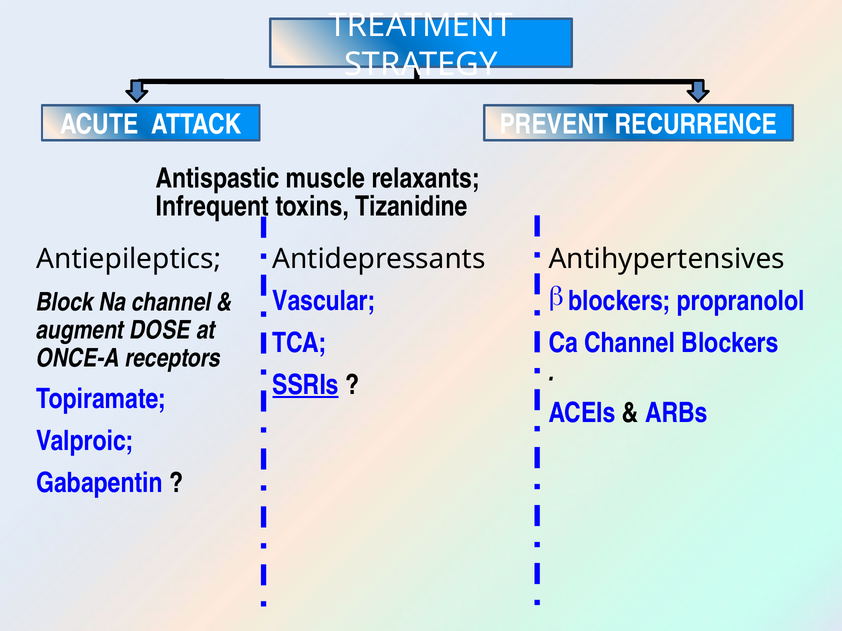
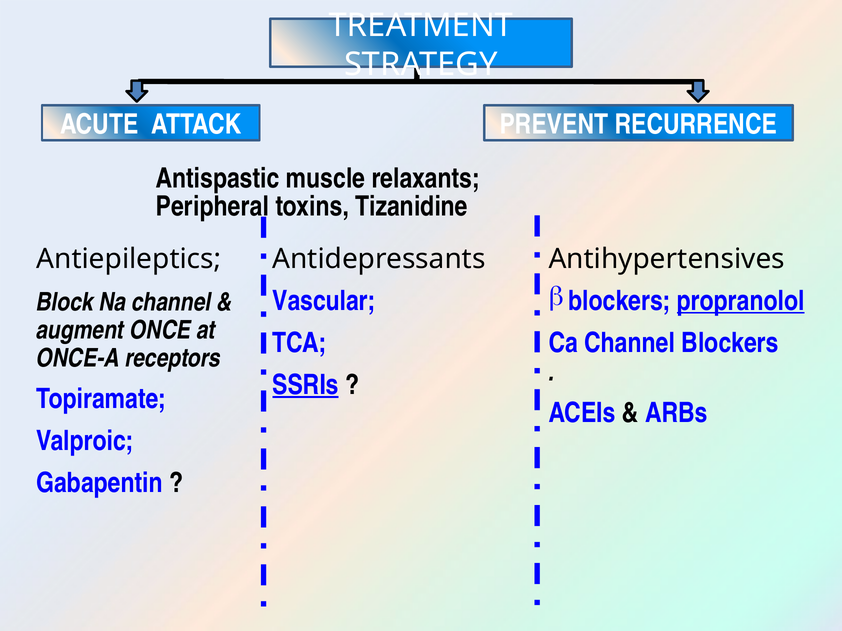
Infrequent: Infrequent -> Peripheral
propranolol underline: none -> present
DOSE: DOSE -> ONCE
